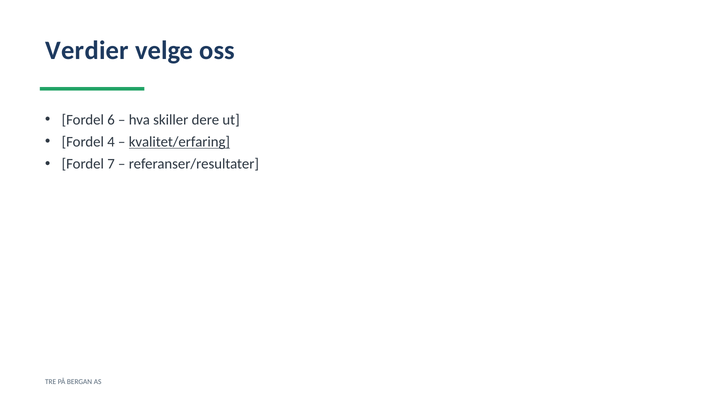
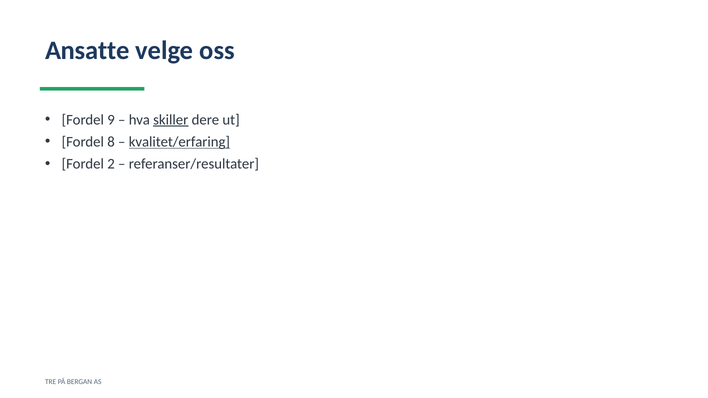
Verdier: Verdier -> Ansatte
6: 6 -> 9
skiller underline: none -> present
4: 4 -> 8
7: 7 -> 2
